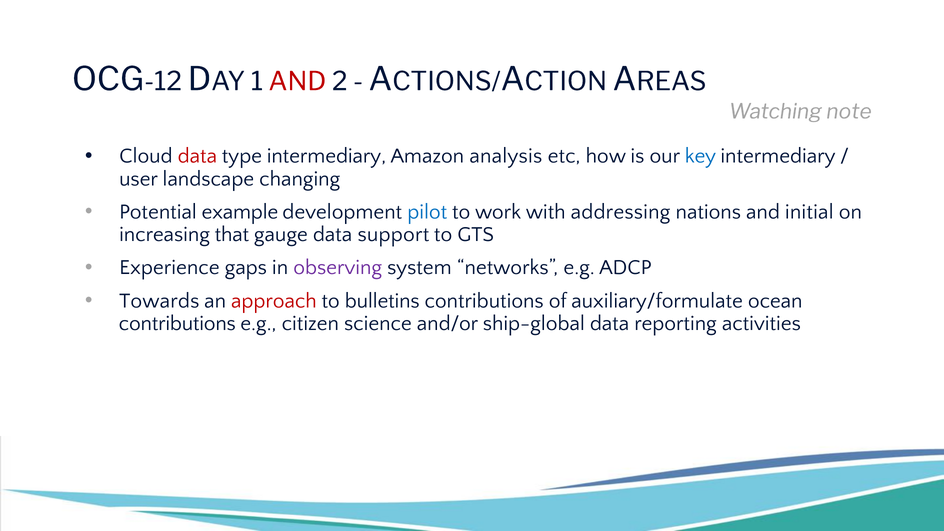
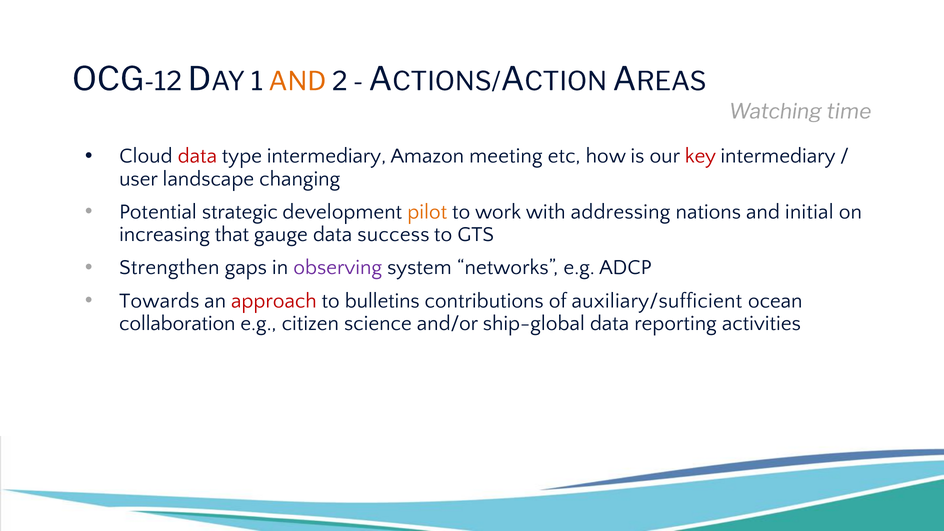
AND at (297, 82) colour: red -> orange
note: note -> time
analysis: analysis -> meeting
key colour: blue -> red
example: example -> strategic
pilot colour: blue -> orange
support: support -> success
Experience: Experience -> Strengthen
auxiliary/formulate: auxiliary/formulate -> auxiliary/sufficient
contributions at (177, 323): contributions -> collaboration
